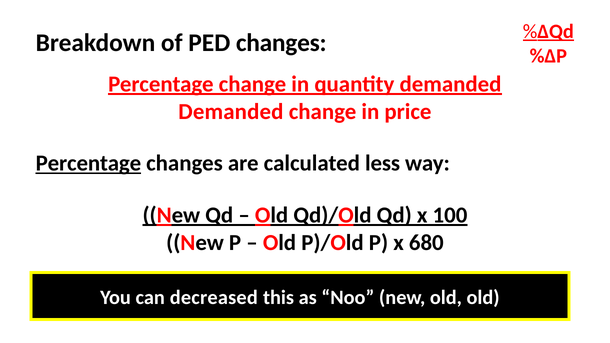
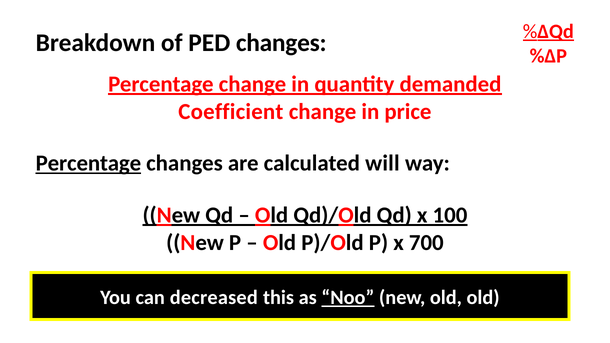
Demanded at (231, 112): Demanded -> Coefficient
less: less -> will
680: 680 -> 700
Noo underline: none -> present
